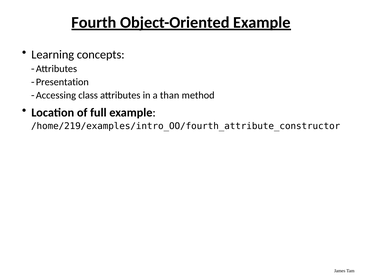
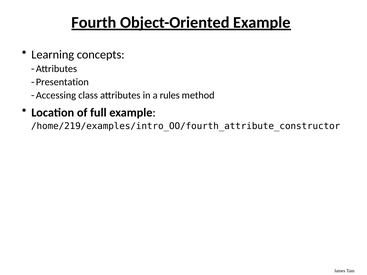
than: than -> rules
